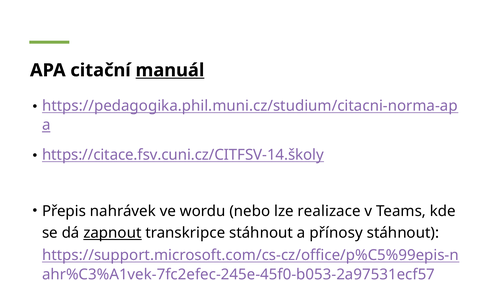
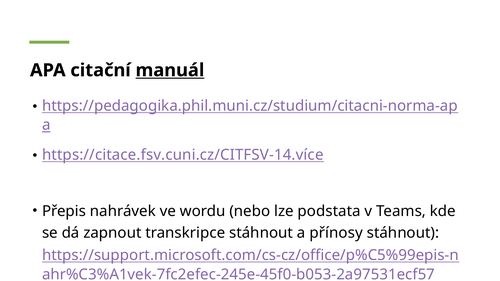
https://citace.fsv.cuni.cz/CITFSV-14.školy: https://citace.fsv.cuni.cz/CITFSV-14.školy -> https://citace.fsv.cuni.cz/CITFSV-14.více
realizace: realizace -> podstata
zapnout underline: present -> none
